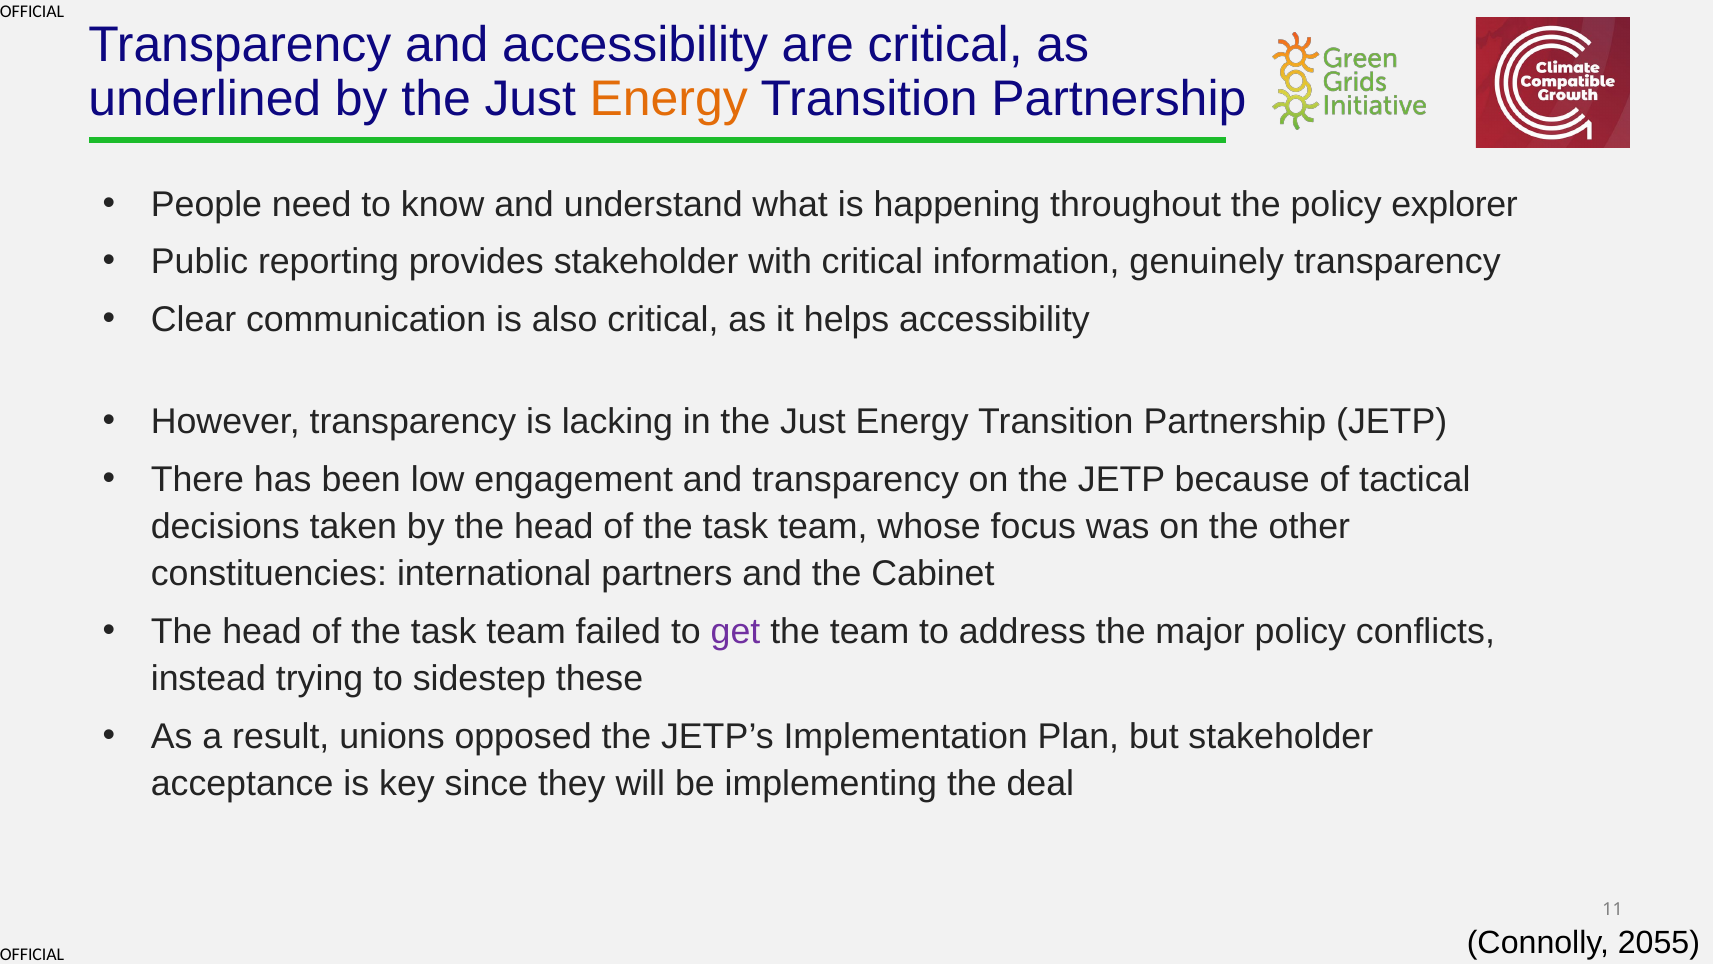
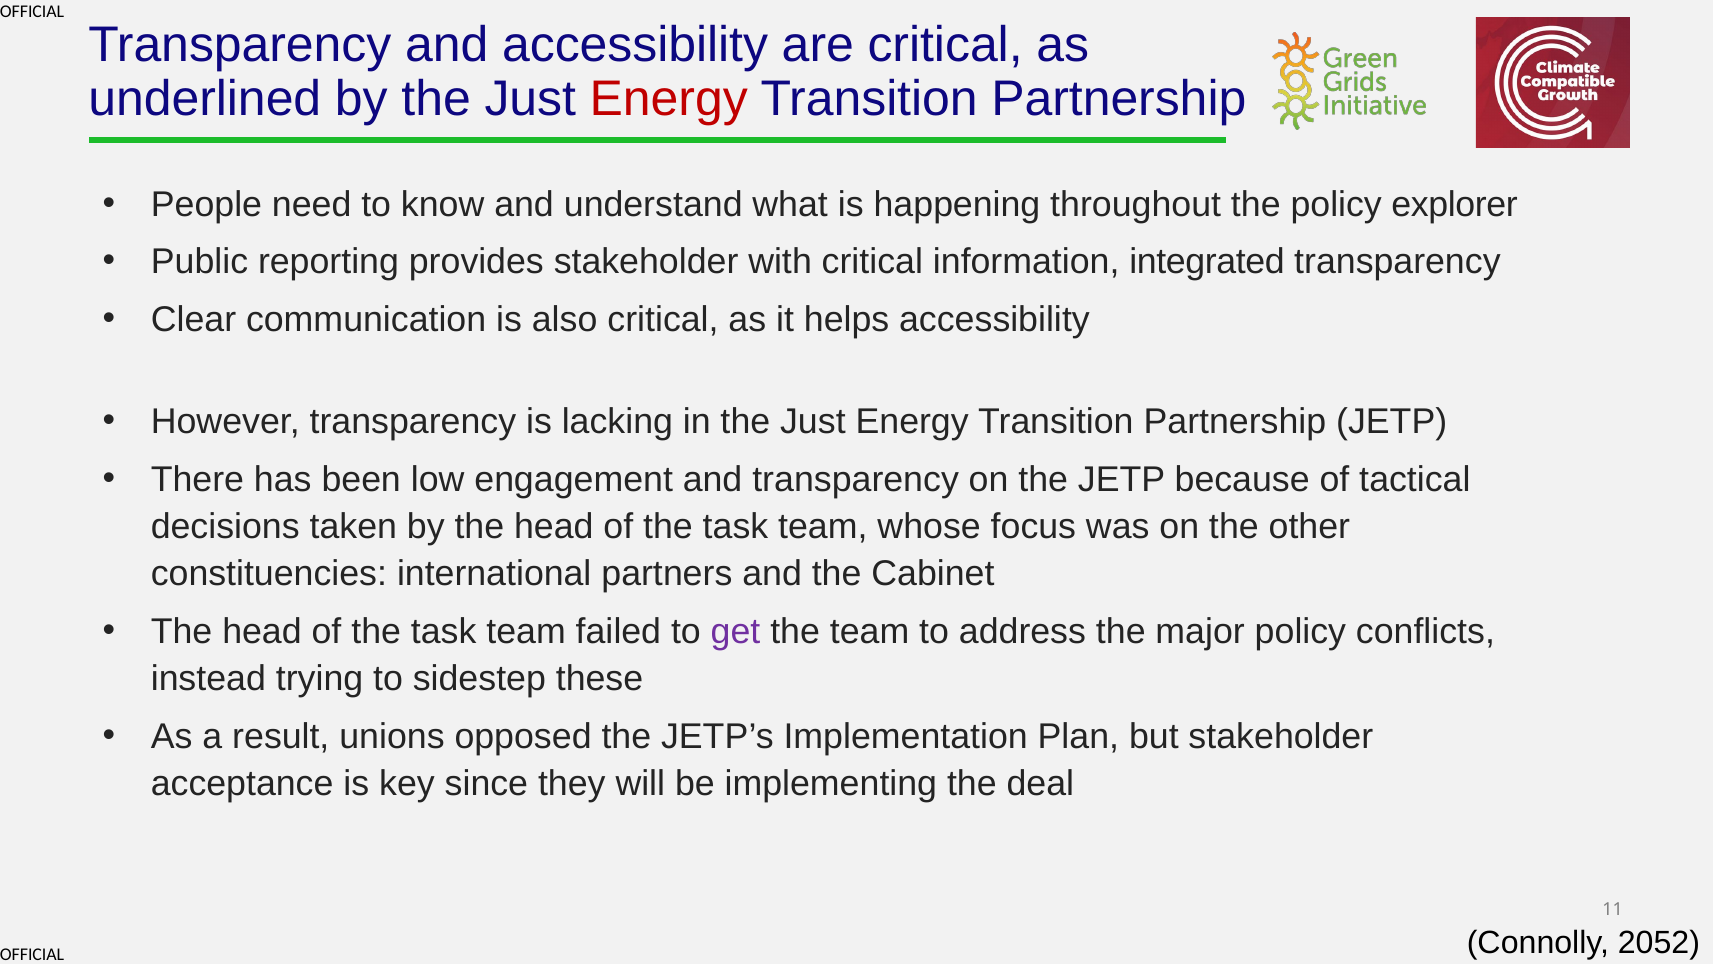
Energy at (669, 99) colour: orange -> red
genuinely: genuinely -> integrated
2055: 2055 -> 2052
